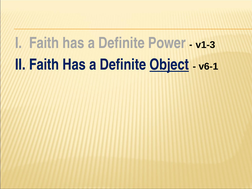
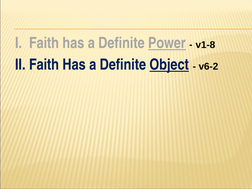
Power underline: none -> present
v1-3: v1-3 -> v1-8
v6-1: v6-1 -> v6-2
